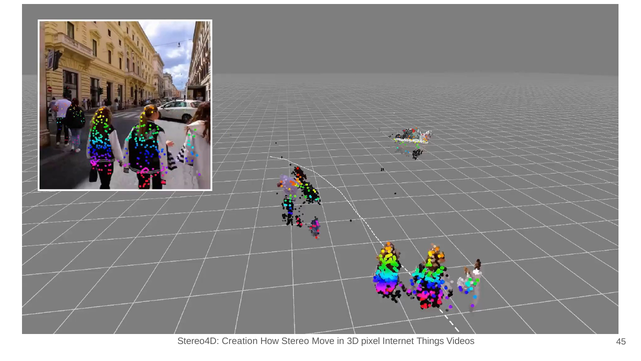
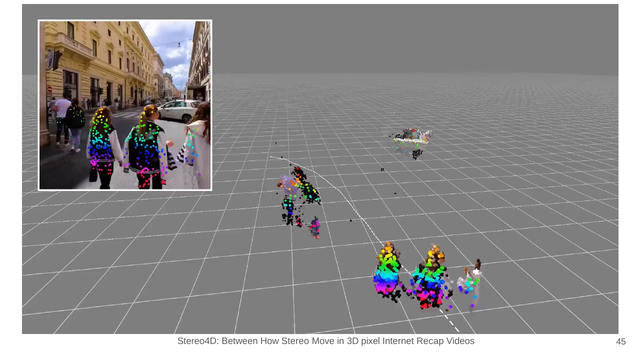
Creation: Creation -> Between
Things: Things -> Recap
